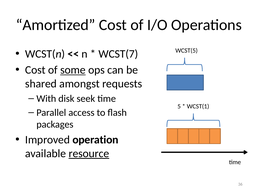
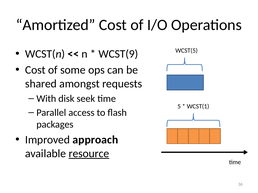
WCST(7: WCST(7 -> WCST(9
some underline: present -> none
operation: operation -> approach
